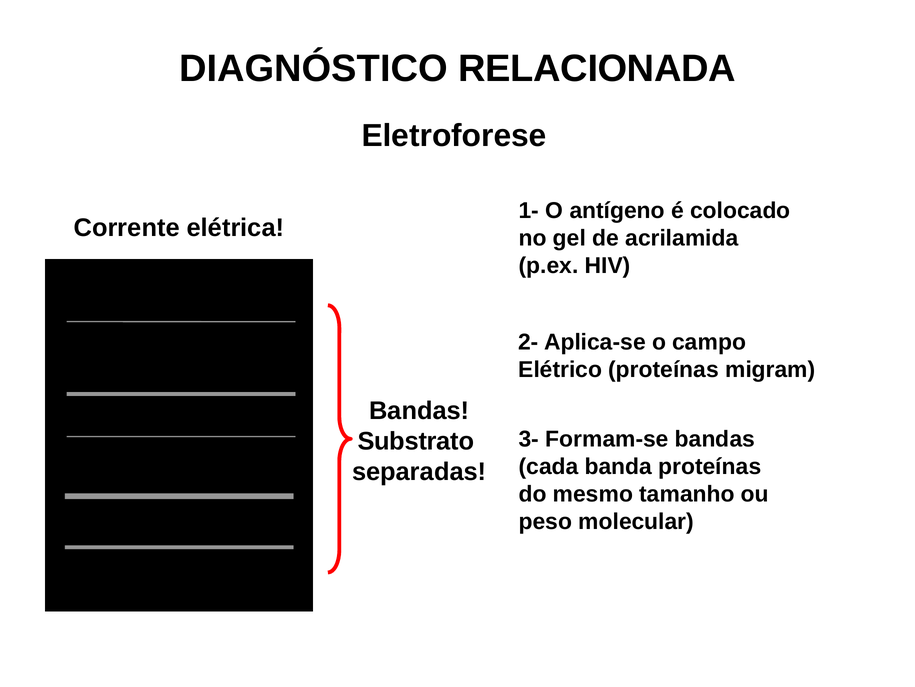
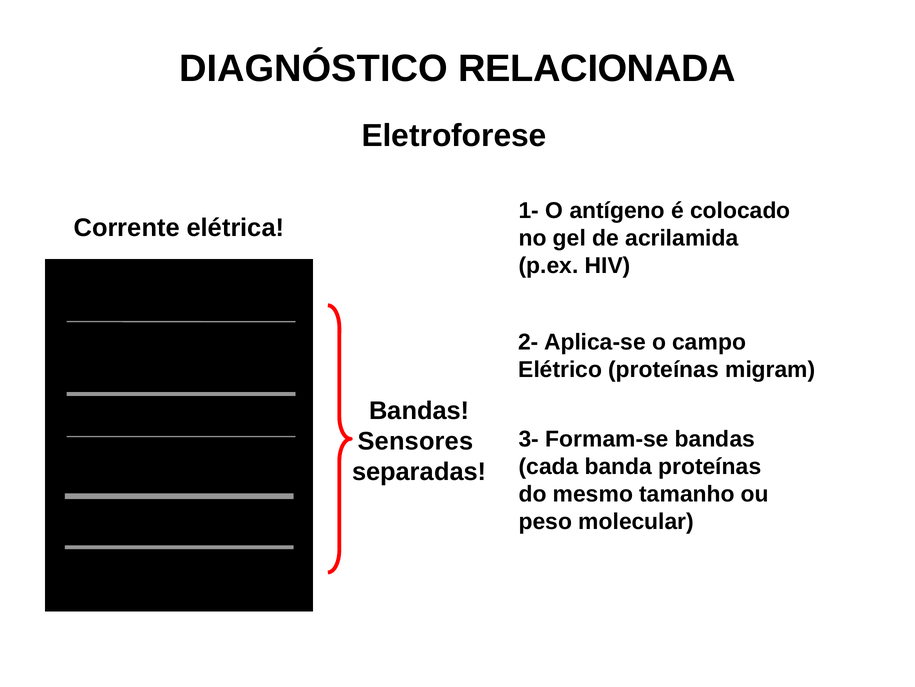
Substrato: Substrato -> Sensores
